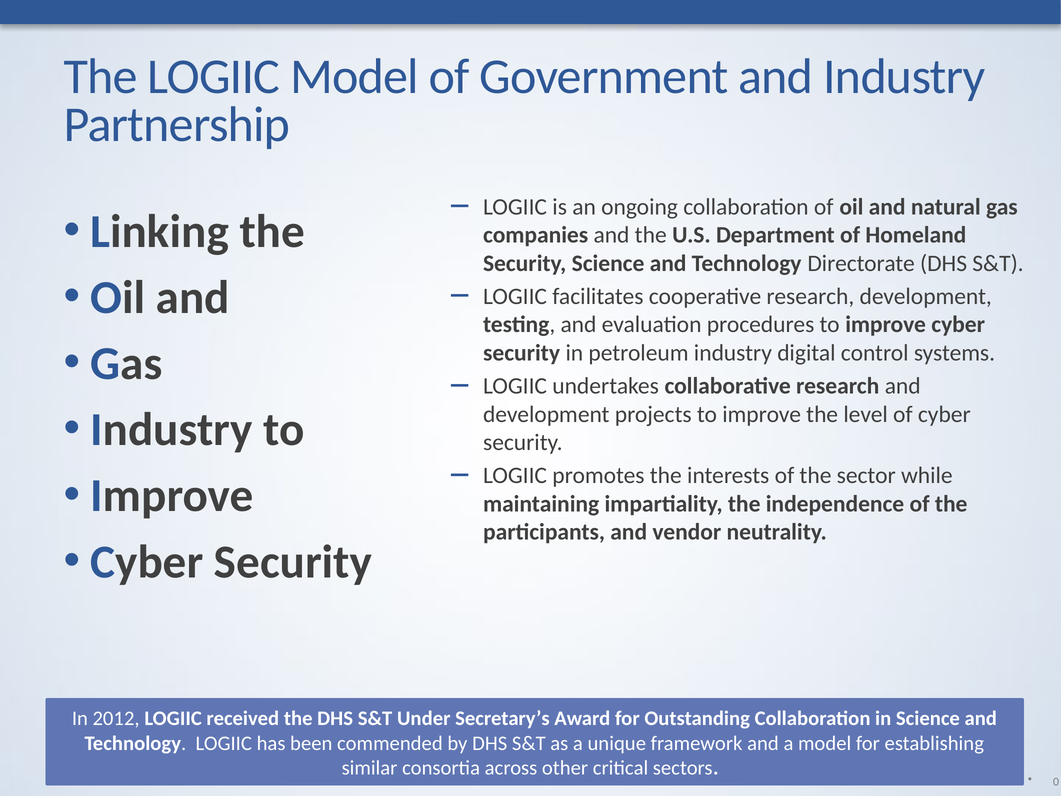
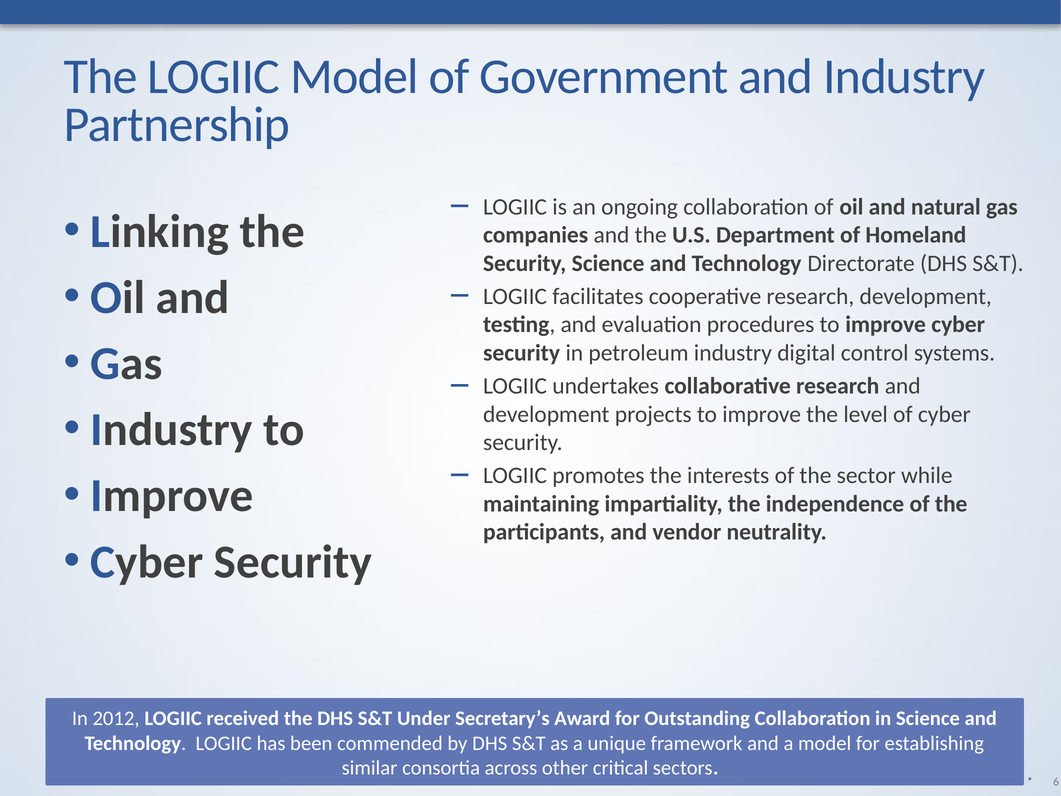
0: 0 -> 6
